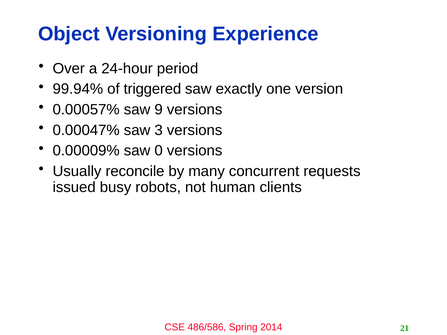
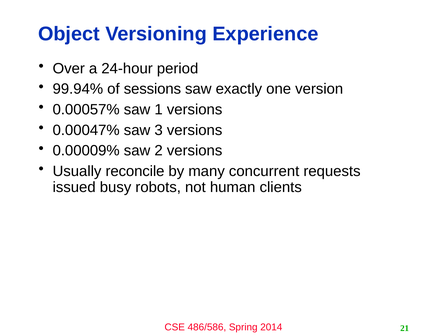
triggered: triggered -> sessions
9: 9 -> 1
0: 0 -> 2
